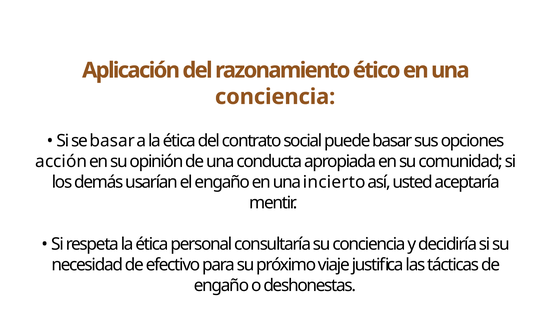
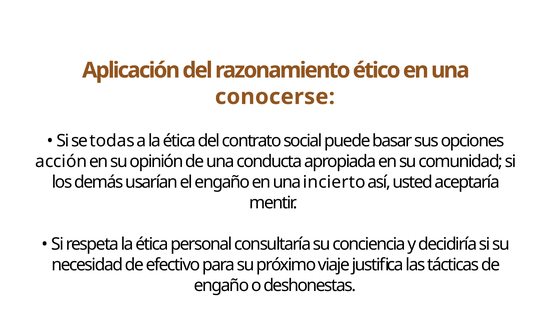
conciencia at (275, 97): conciencia -> conocerse
se basar: basar -> todas
